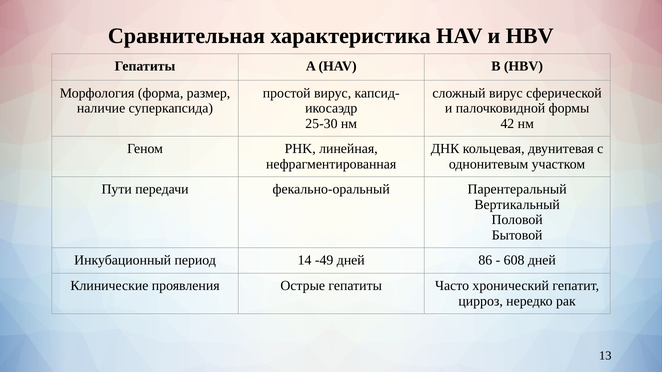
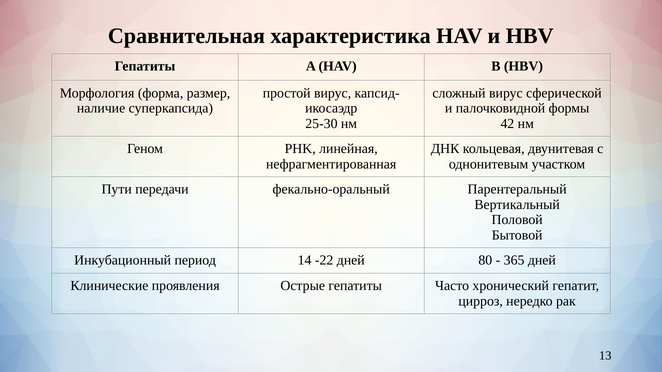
-49: -49 -> -22
86: 86 -> 80
608: 608 -> 365
